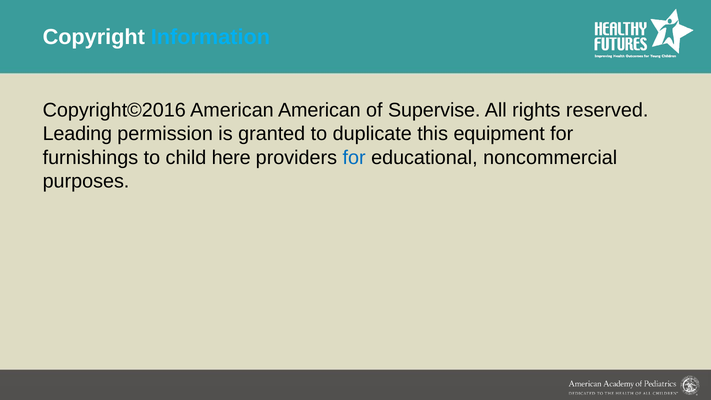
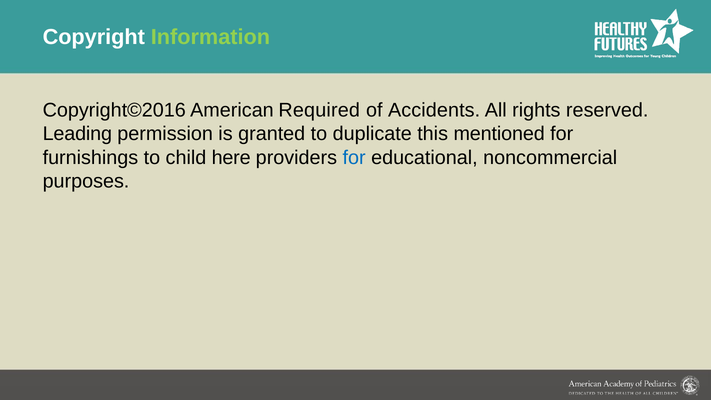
Information colour: light blue -> light green
American American: American -> Required
Supervise: Supervise -> Accidents
equipment: equipment -> mentioned
